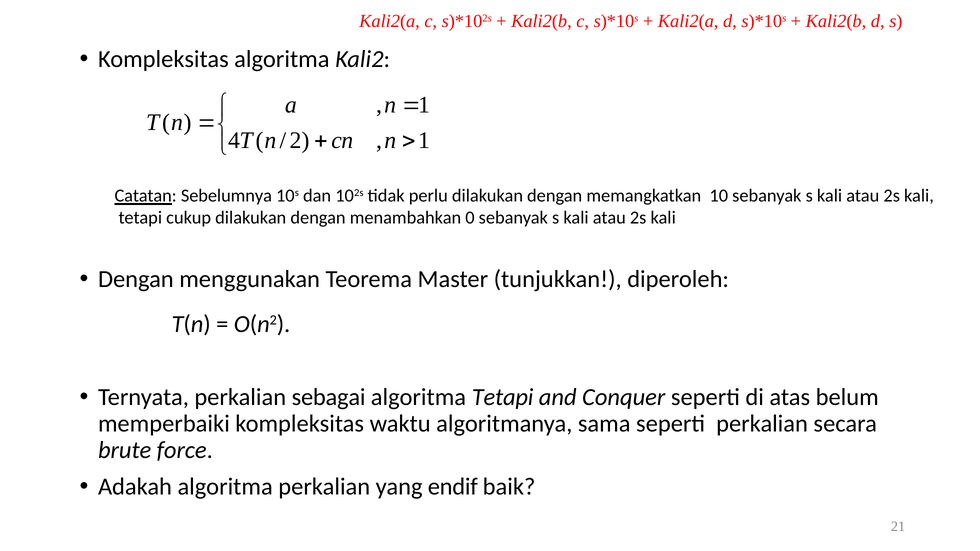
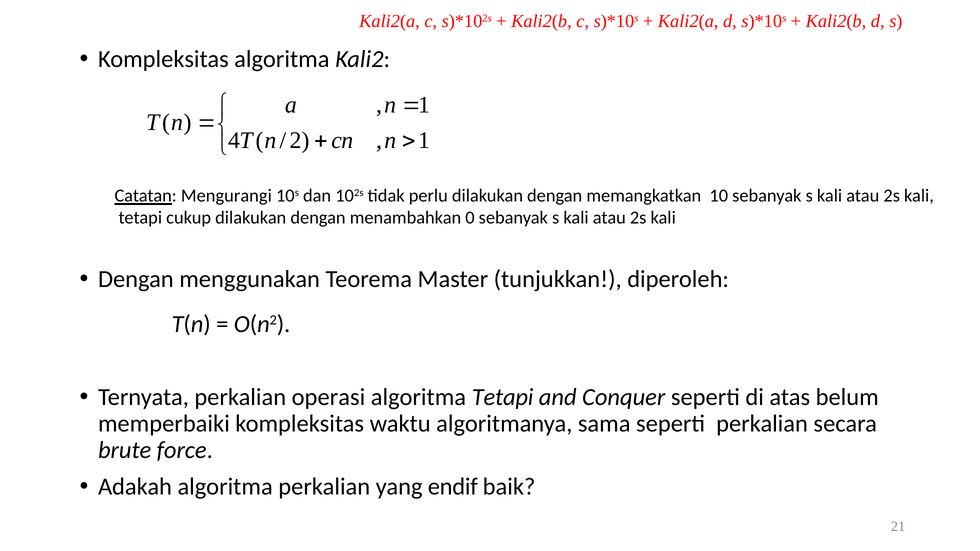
Sebelumnya: Sebelumnya -> Mengurangi
sebagai: sebagai -> operasi
